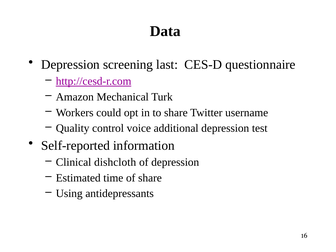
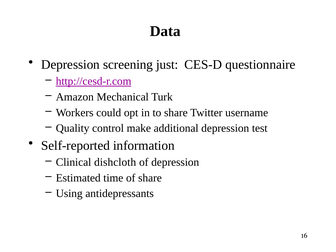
last: last -> just
voice: voice -> make
